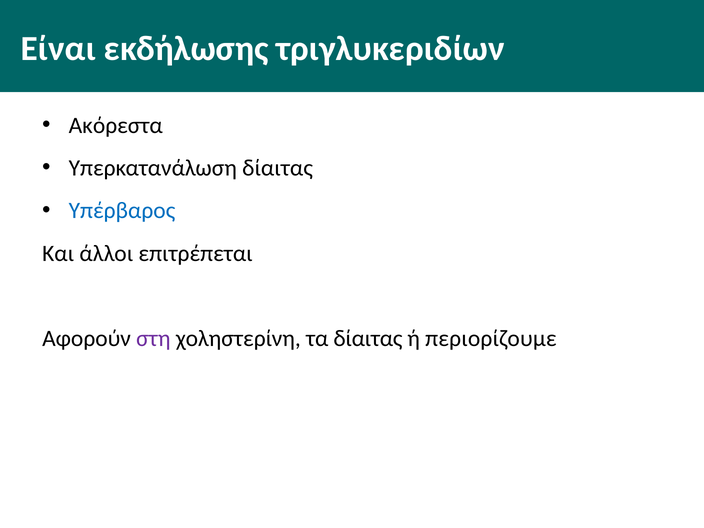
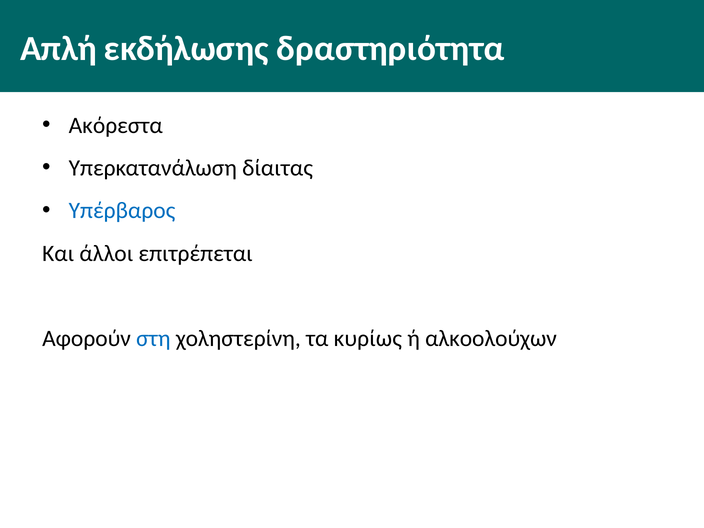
Είναι: Είναι -> Απλή
τριγλυκεριδίων: τριγλυκεριδίων -> δραστηριότητα
στη colour: purple -> blue
τα δίαιτας: δίαιτας -> κυρίως
περιορίζουμε: περιορίζουμε -> αλκοολούχων
